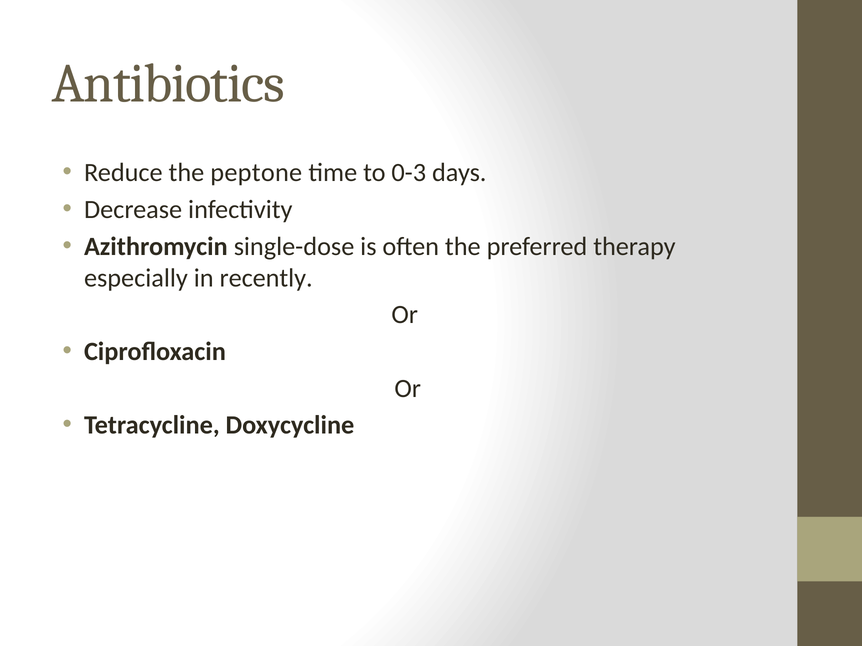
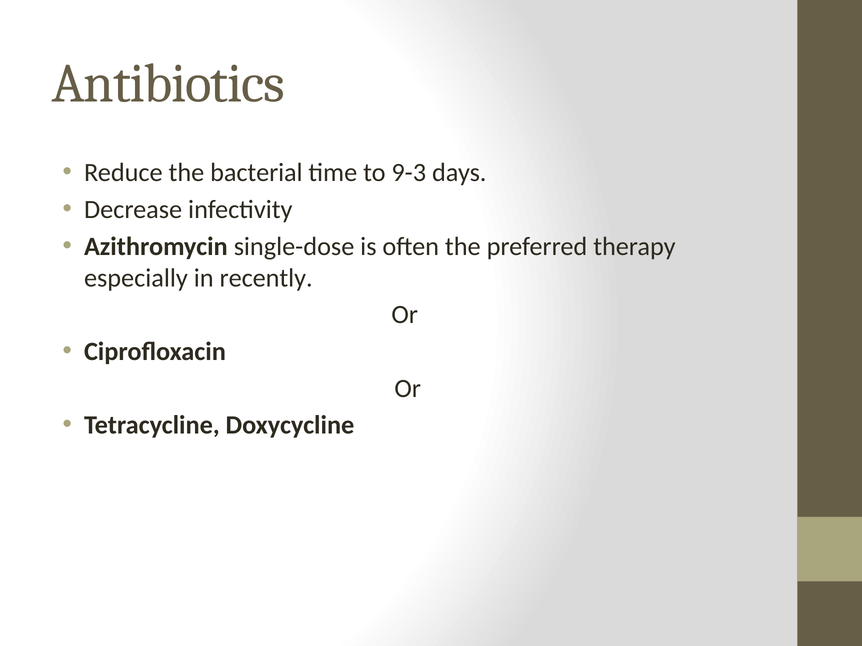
peptone: peptone -> bacterial
0-3: 0-3 -> 9-3
